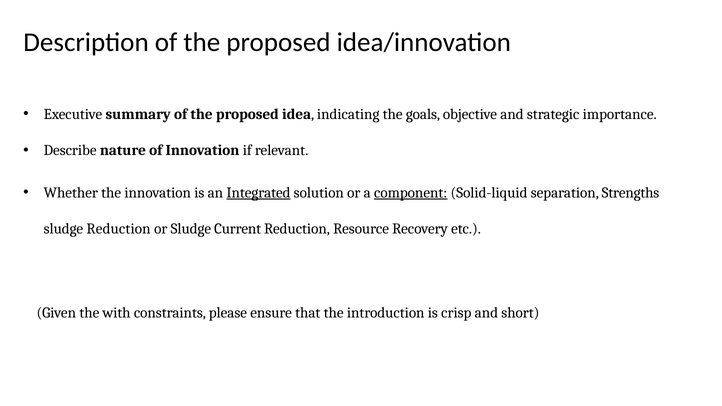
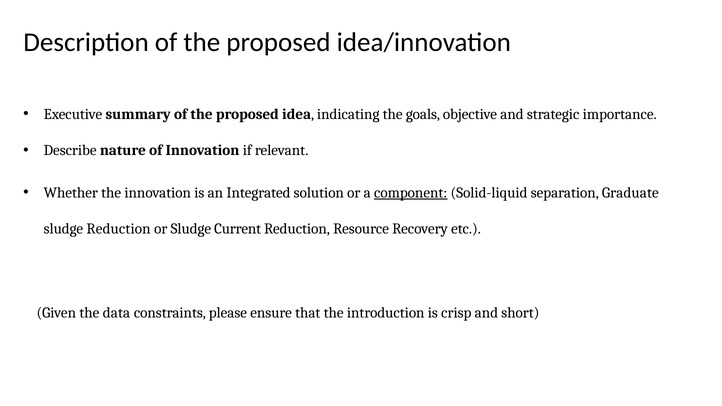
Integrated underline: present -> none
Strengths: Strengths -> Graduate
with: with -> data
